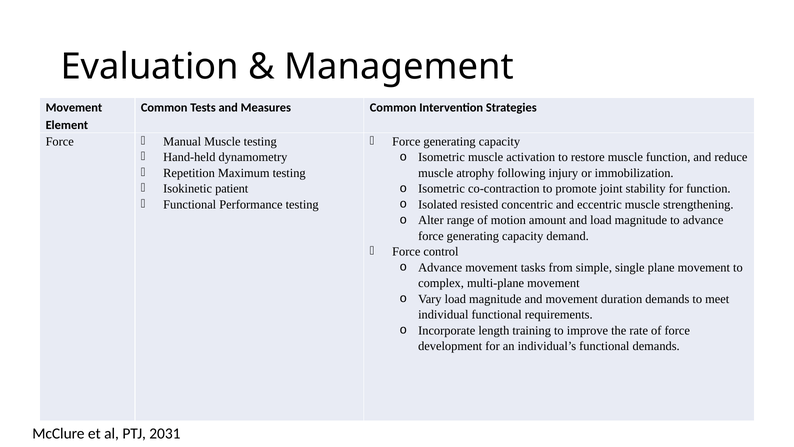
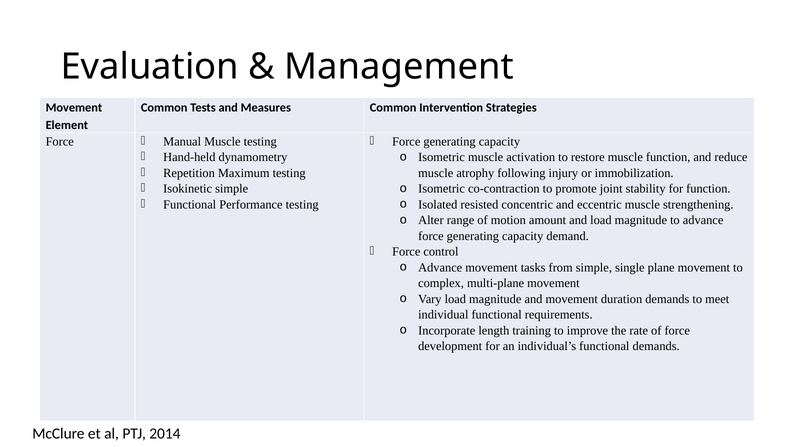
Isokinetic patient: patient -> simple
2031: 2031 -> 2014
